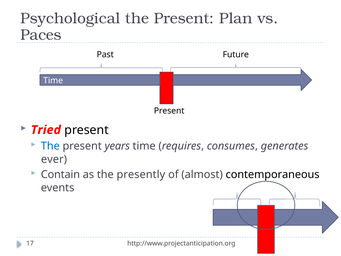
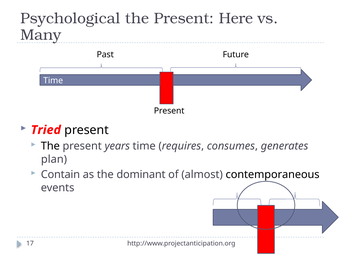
Plan: Plan -> Here
Paces: Paces -> Many
The at (50, 146) colour: blue -> black
ever: ever -> plan
presently: presently -> dominant
